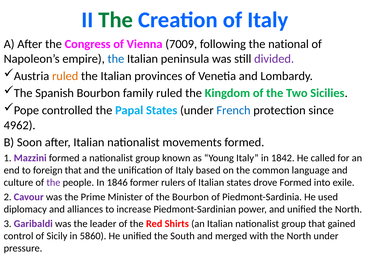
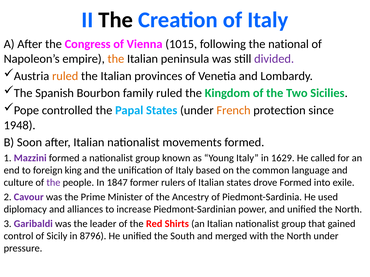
The at (116, 20) colour: green -> black
7009: 7009 -> 1015
the at (116, 59) colour: blue -> orange
French colour: blue -> orange
4962: 4962 -> 1948
1842: 1842 -> 1629
foreign that: that -> king
1846: 1846 -> 1847
the Bourbon: Bourbon -> Ancestry
5860: 5860 -> 8796
